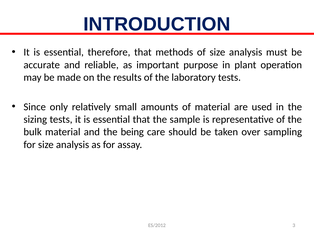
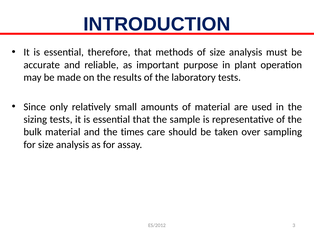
being: being -> times
